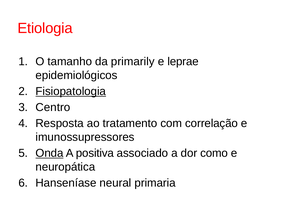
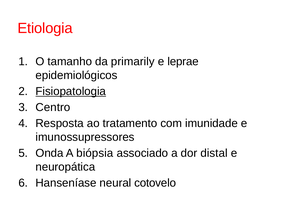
correlação: correlação -> imunidade
Onda underline: present -> none
positiva: positiva -> biópsia
como: como -> distal
primaria: primaria -> cotovelo
